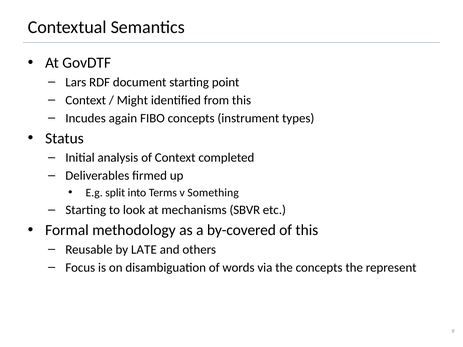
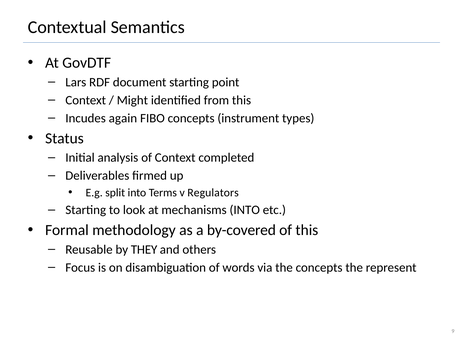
Something: Something -> Regulators
mechanisms SBVR: SBVR -> INTO
LATE: LATE -> THEY
